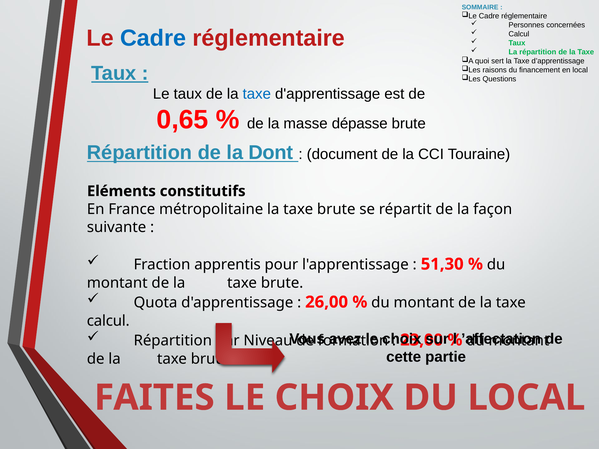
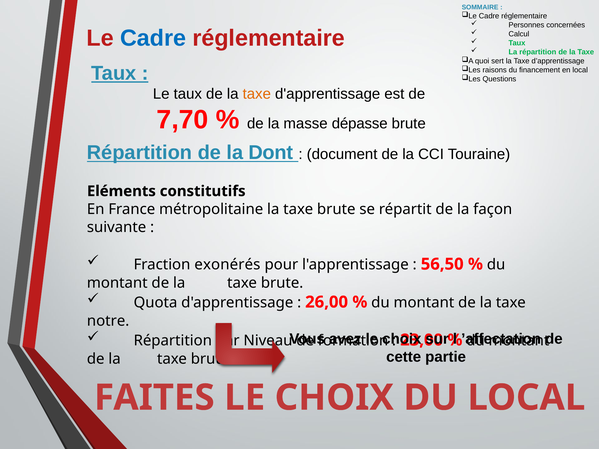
taxe at (257, 94) colour: blue -> orange
0,65: 0,65 -> 7,70
apprentis: apprentis -> exonérés
51,30: 51,30 -> 56,50
calcul at (108, 321): calcul -> notre
